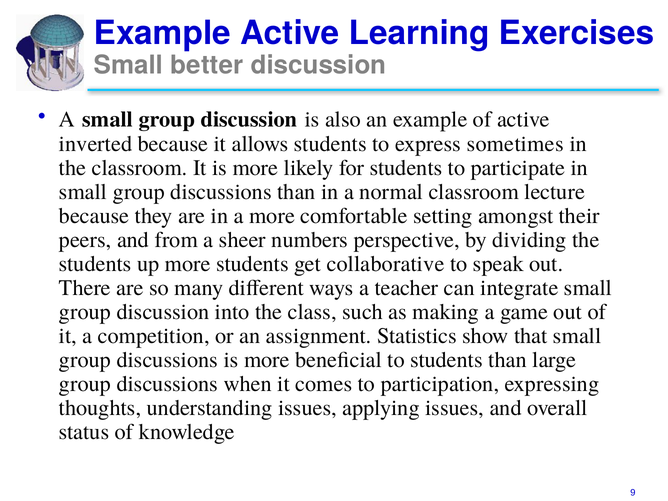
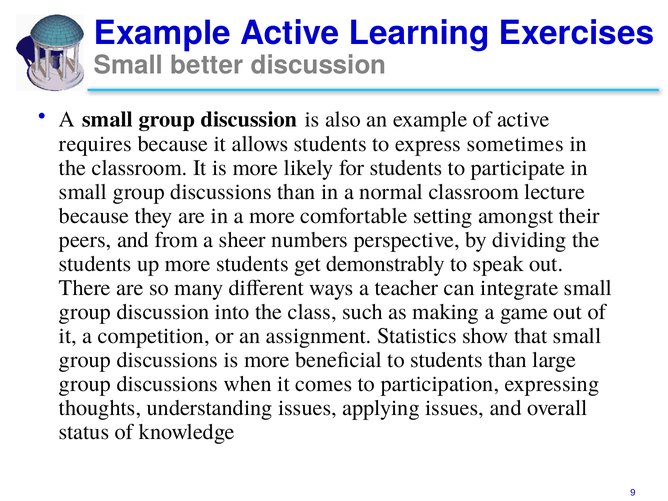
inverted: inverted -> requires
collaborative: collaborative -> demonstrably
